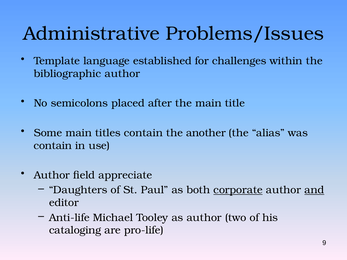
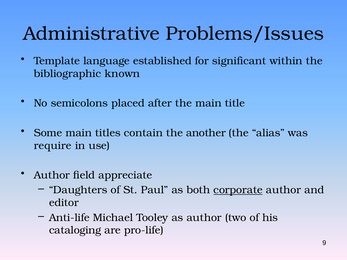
challenges: challenges -> significant
bibliographic author: author -> known
contain at (53, 146): contain -> require
and underline: present -> none
